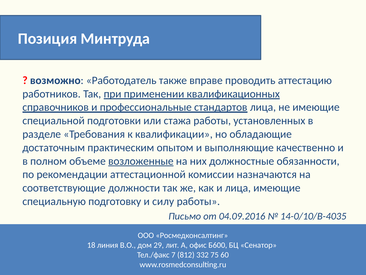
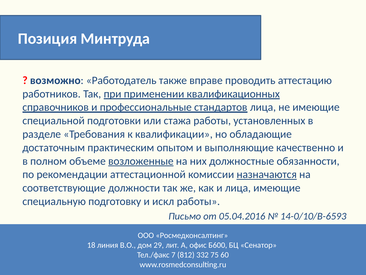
назначаются underline: none -> present
силу: силу -> искл
04.09.2016: 04.09.2016 -> 05.04.2016
14-0/10/В-4035: 14-0/10/В-4035 -> 14-0/10/В-6593
